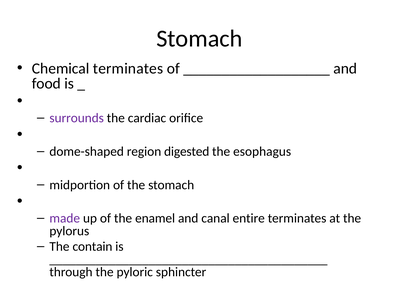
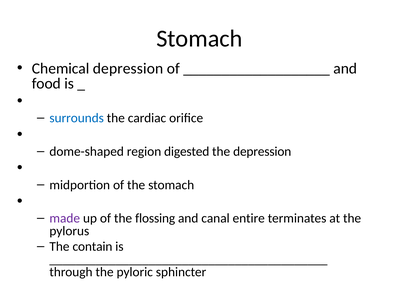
Chemical terminates: terminates -> depression
surrounds colour: purple -> blue
the esophagus: esophagus -> depression
enamel: enamel -> flossing
